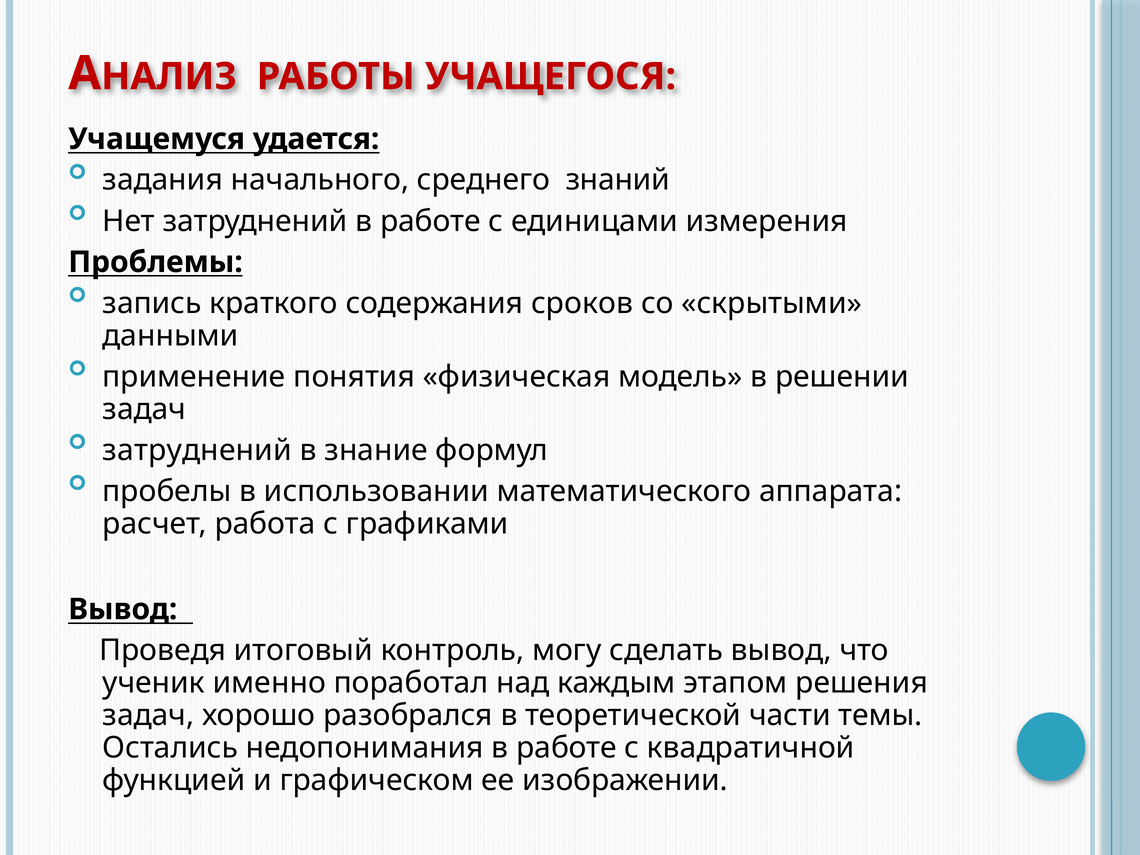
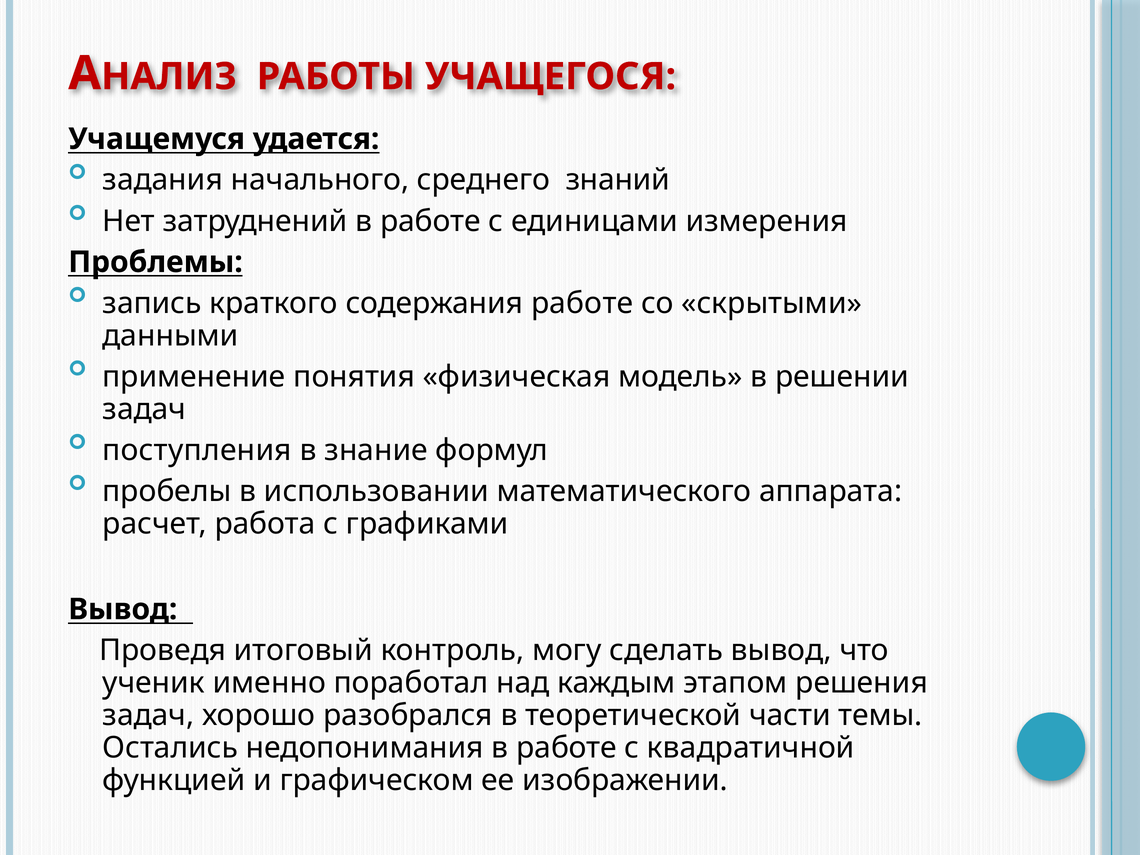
содержания сроков: сроков -> работе
затруднений at (197, 450): затруднений -> поступления
